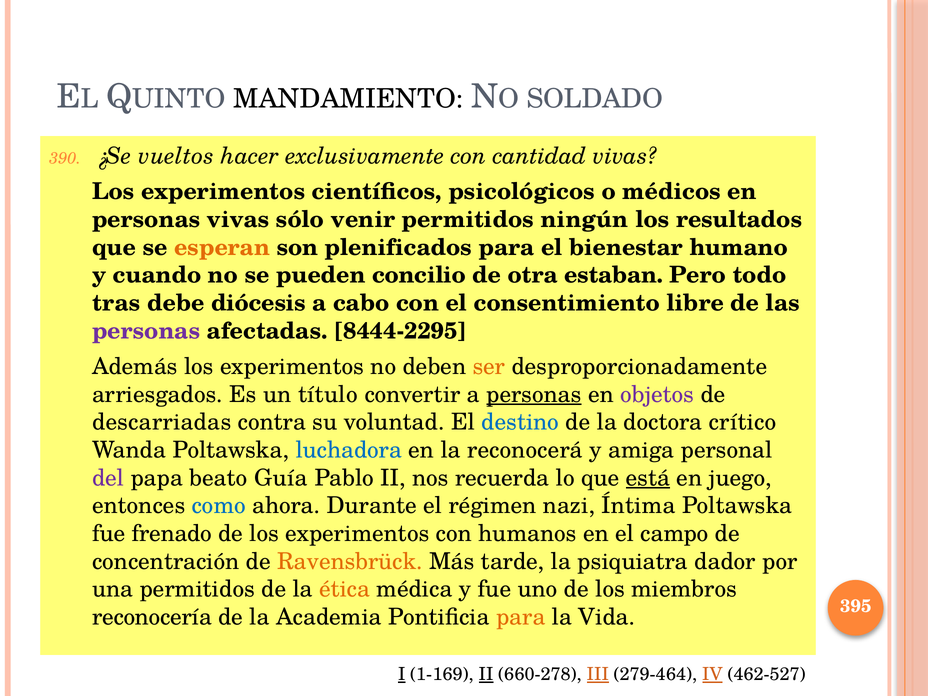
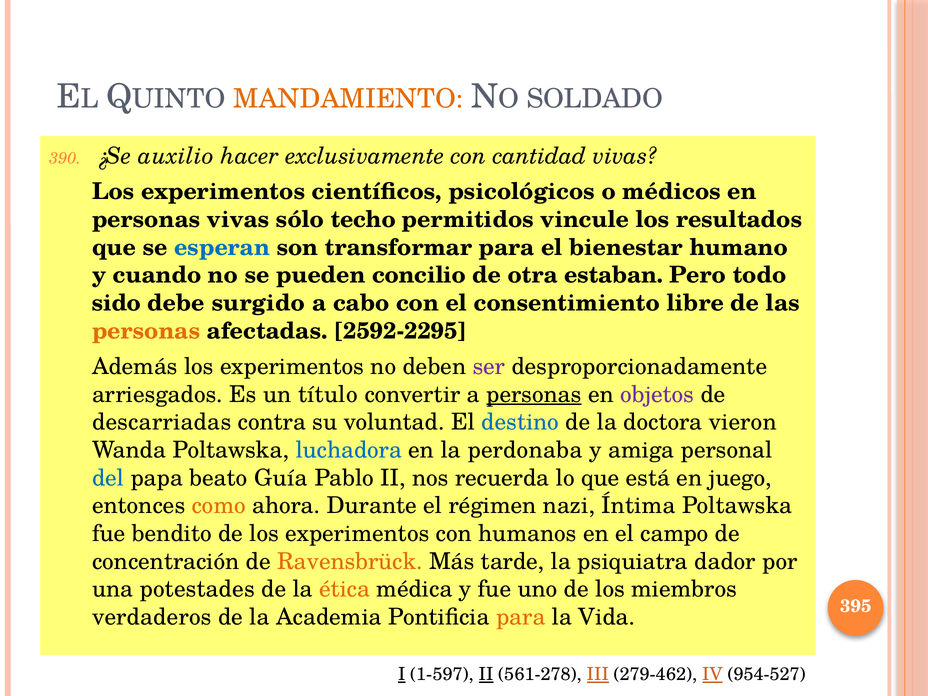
MANDAMIENTO colour: black -> orange
vueltos: vueltos -> auxilio
venir: venir -> techo
ningún: ningún -> vincule
esperan colour: orange -> blue
plenificados: plenificados -> transformar
tras: tras -> sido
diócesis: diócesis -> surgido
personas at (146, 331) colour: purple -> orange
8444-2295: 8444-2295 -> 2592-2295
ser colour: orange -> purple
crítico: crítico -> vieron
reconocerá: reconocerá -> perdonaba
del colour: purple -> blue
está underline: present -> none
como colour: blue -> orange
frenado: frenado -> bendito
una permitidos: permitidos -> potestades
reconocería: reconocería -> verdaderos
1-169: 1-169 -> 1-597
660-278: 660-278 -> 561-278
279-464: 279-464 -> 279-462
462-527: 462-527 -> 954-527
